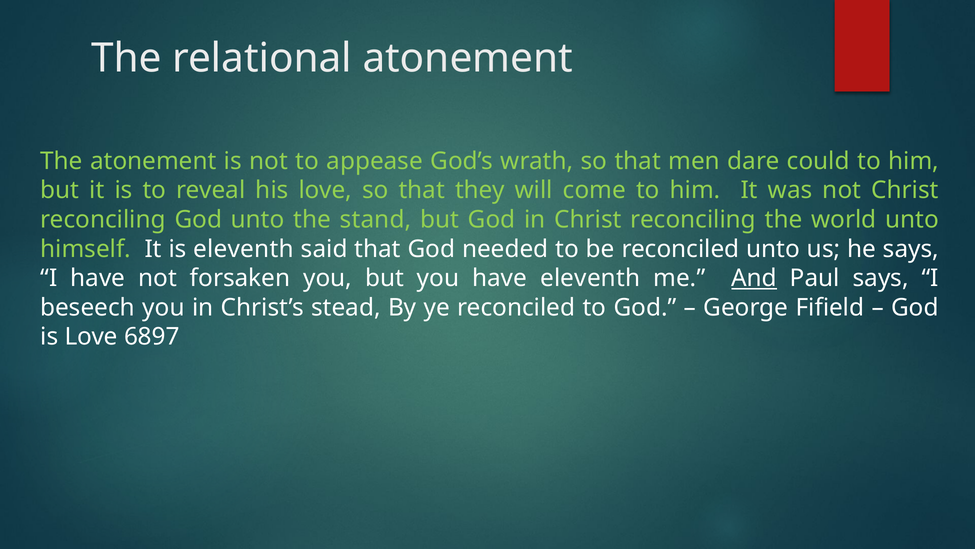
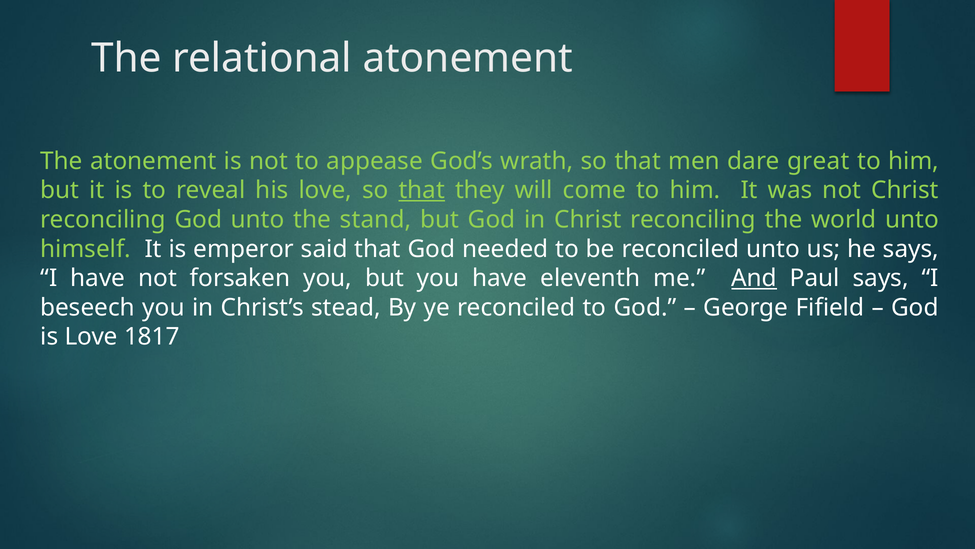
could: could -> great
that at (422, 190) underline: none -> present
is eleventh: eleventh -> emperor
6897: 6897 -> 1817
